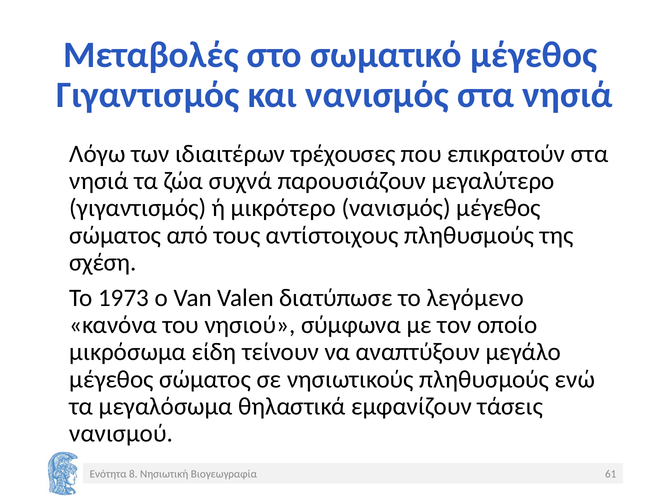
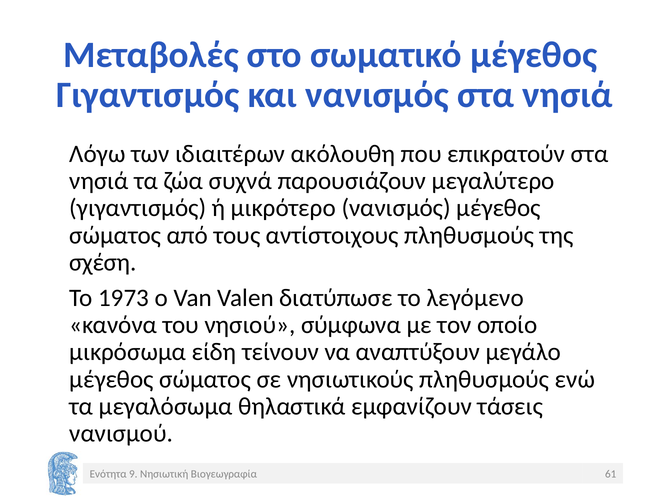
τρέχουσες: τρέχουσες -> ακόλουθη
8: 8 -> 9
